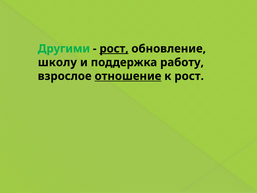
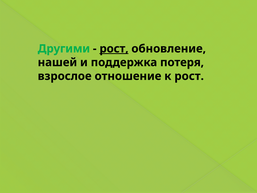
школу: школу -> нашей
работу: работу -> потеря
отношение underline: present -> none
